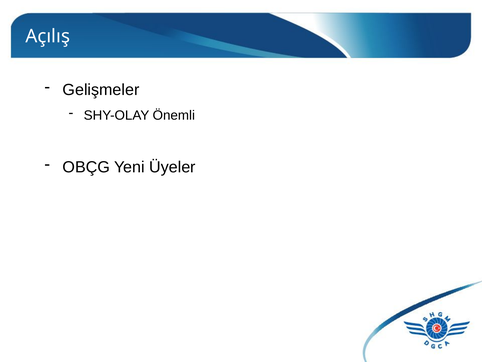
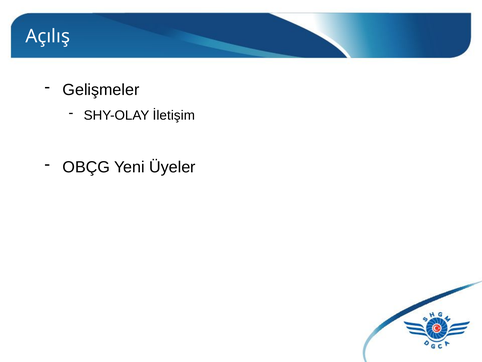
Önemli: Önemli -> İletişim
